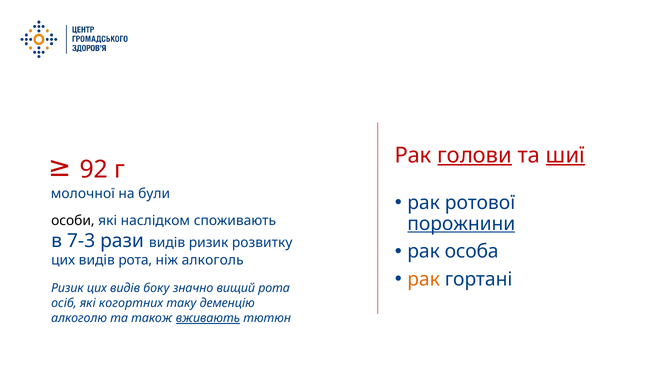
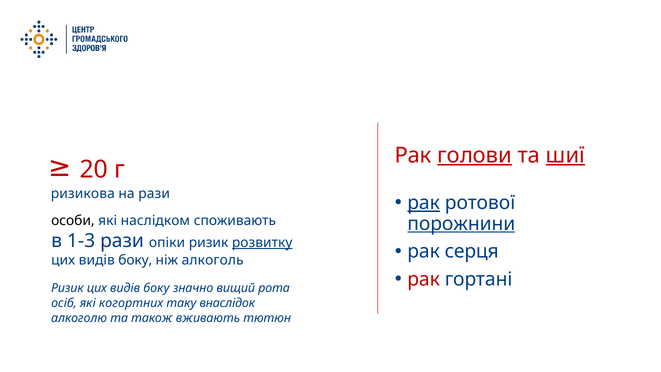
92: 92 -> 20
молочної: молочної -> ризикова
на були: були -> рази
рак at (424, 203) underline: none -> present
7-3: 7-3 -> 1-3
рази видів: видів -> опіки
розвитку underline: none -> present
особа: особа -> серця
рота at (135, 260): рота -> боку
рак at (424, 279) colour: orange -> red
деменцію: деменцію -> внаслідок
вживають underline: present -> none
